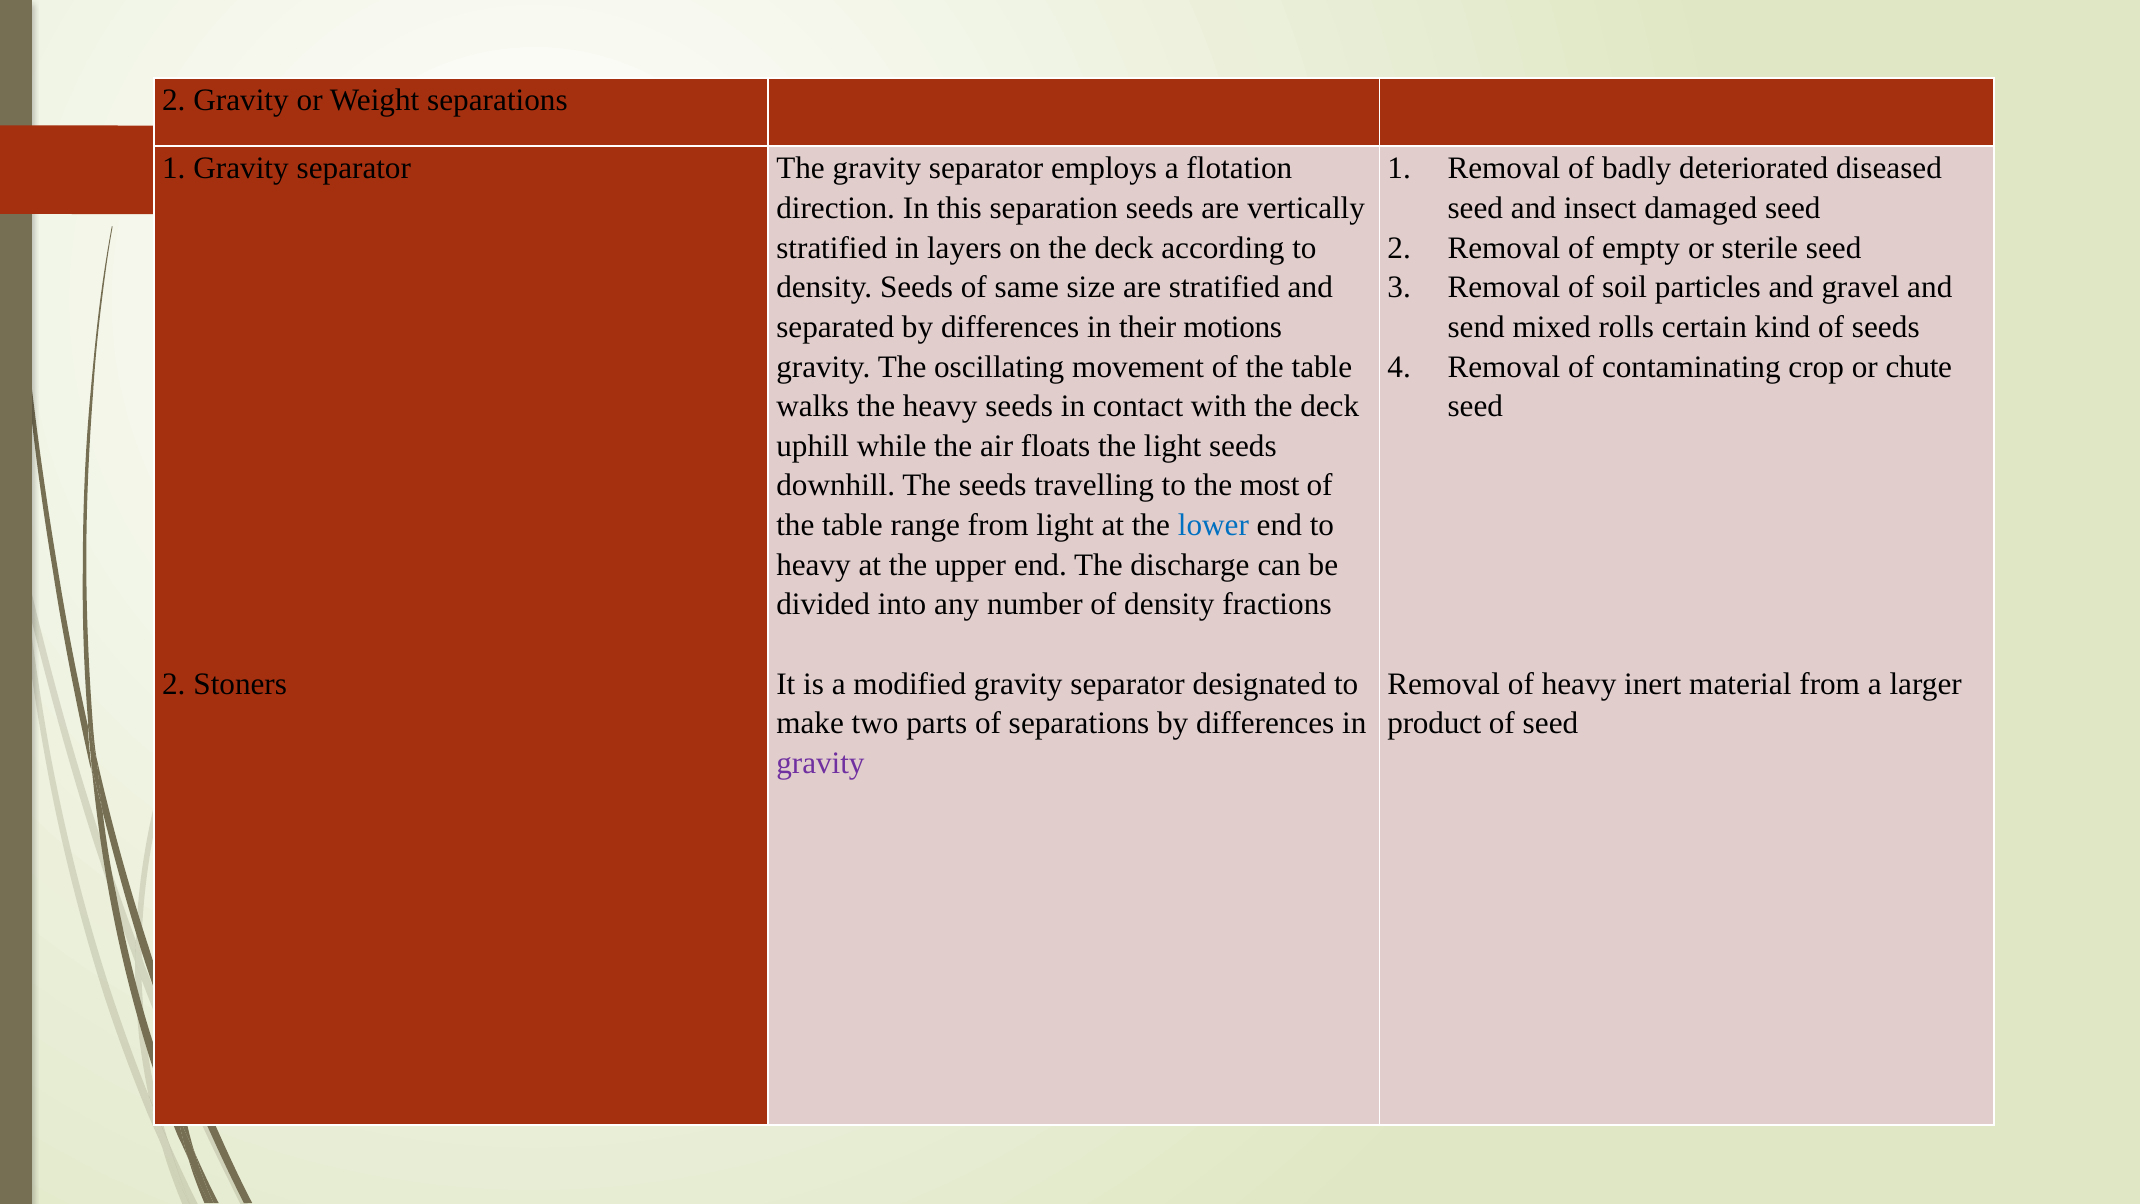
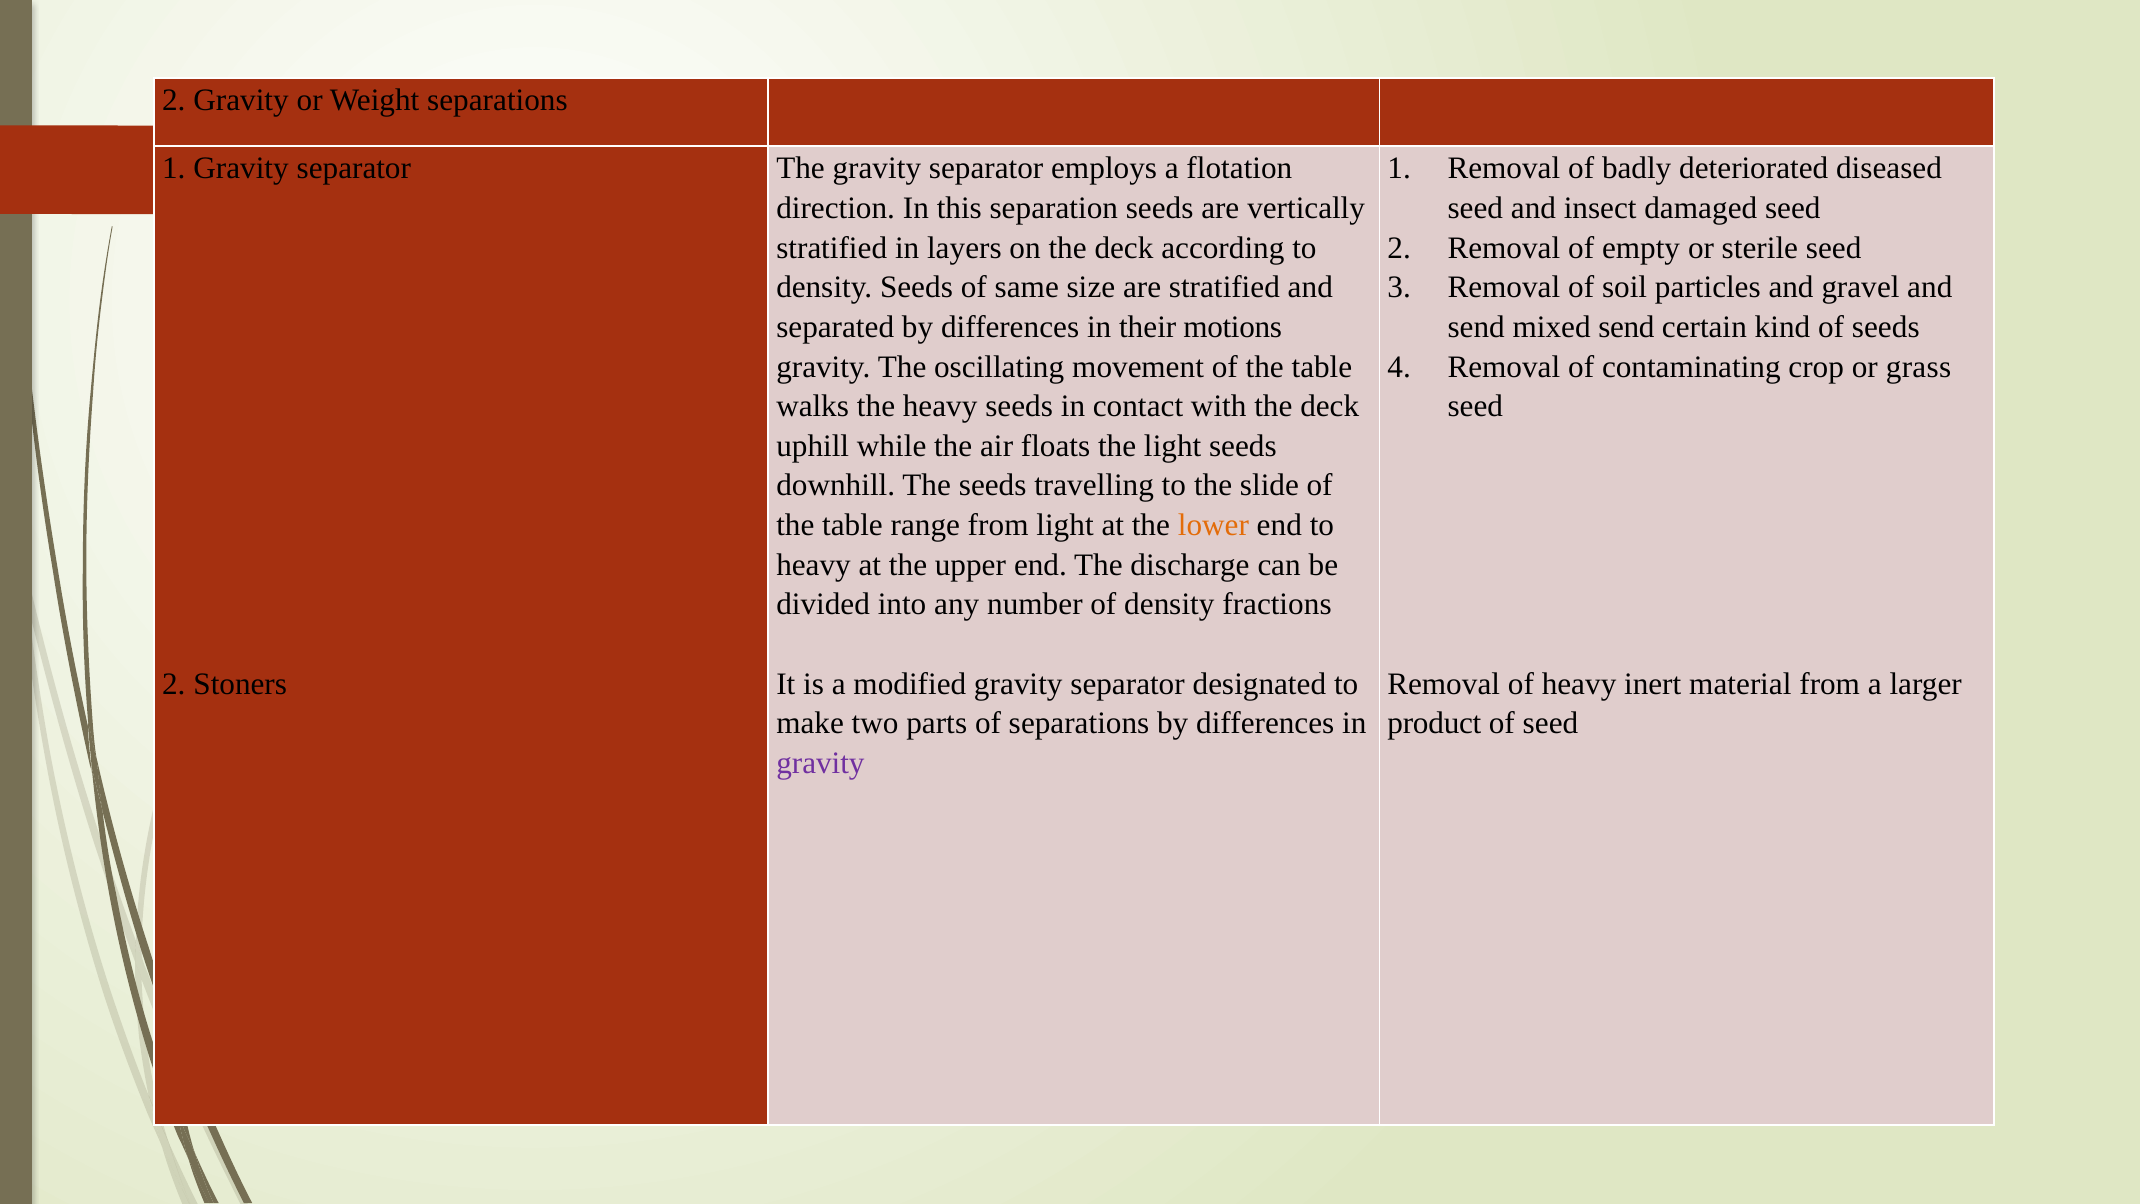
mixed rolls: rolls -> send
chute: chute -> grass
most: most -> slide
lower colour: blue -> orange
